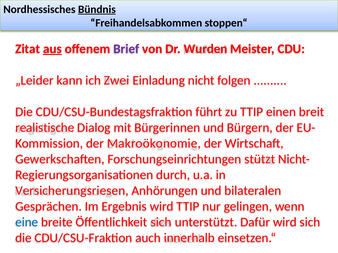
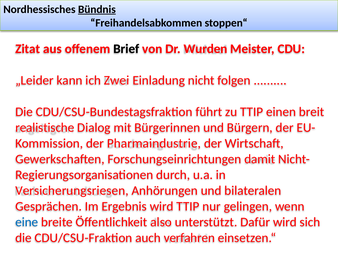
aus underline: present -> none
Brief colour: purple -> black
Makroökonomie: Makroökonomie -> Pharmaindustrie
stützt: stützt -> damit
Öffentlichkeit sich: sich -> also
innerhalb: innerhalb -> verfahren
